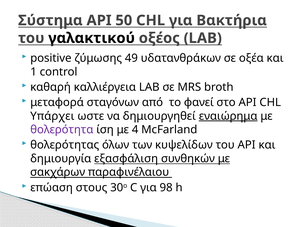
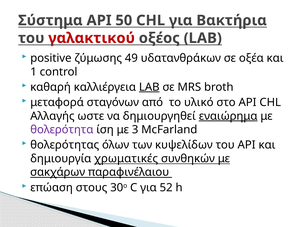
γαλακτικού colour: black -> red
LAB at (149, 87) underline: none -> present
φανεί: φανεί -> υλικό
Υπάρχει: Υπάρχει -> Αλλαγής
4: 4 -> 3
εξασφάλιση: εξασφάλιση -> χρωματικές
98: 98 -> 52
